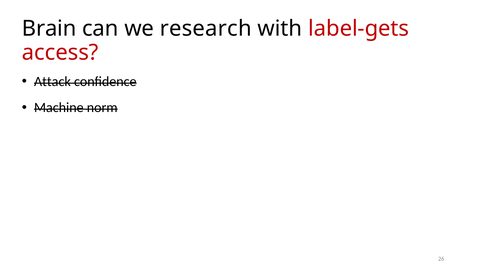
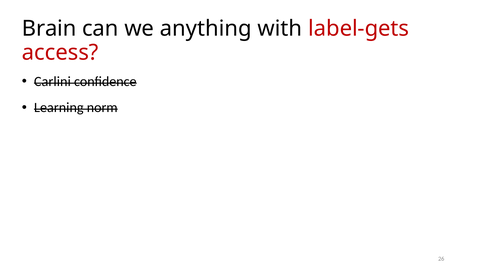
research: research -> anything
Attack: Attack -> Carlini
Machine: Machine -> Learning
